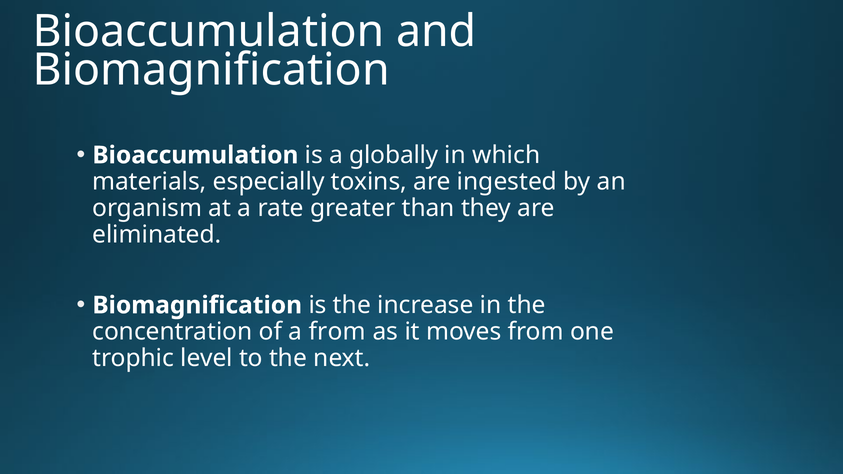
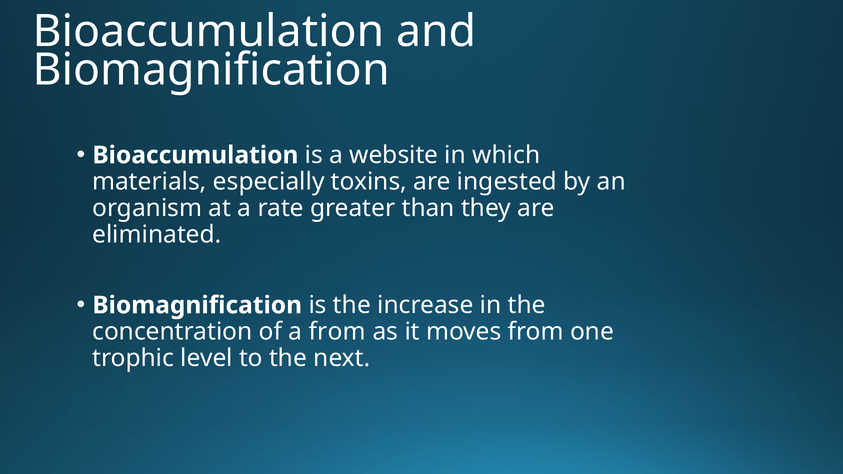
globally: globally -> website
